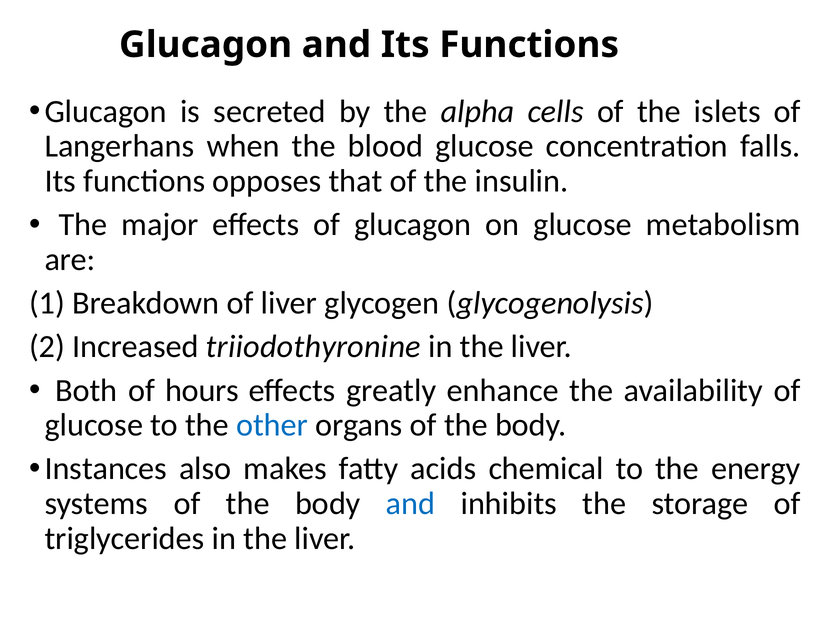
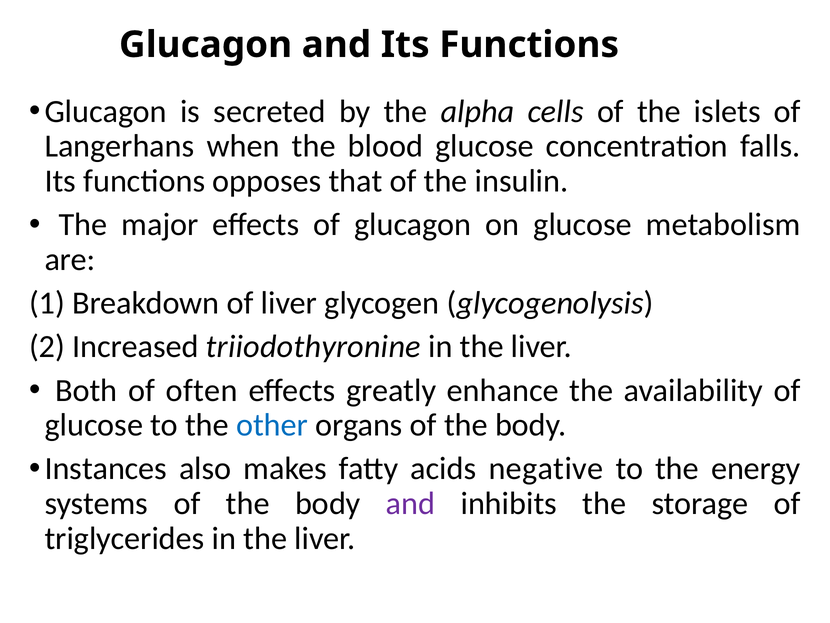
hours: hours -> often
chemical: chemical -> negative
and at (411, 503) colour: blue -> purple
